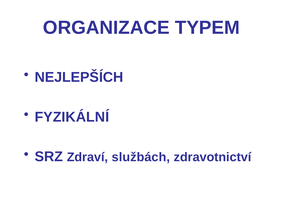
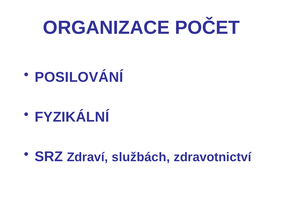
TYPEM: TYPEM -> POČET
NEJLEPŠÍCH: NEJLEPŠÍCH -> POSILOVÁNÍ
